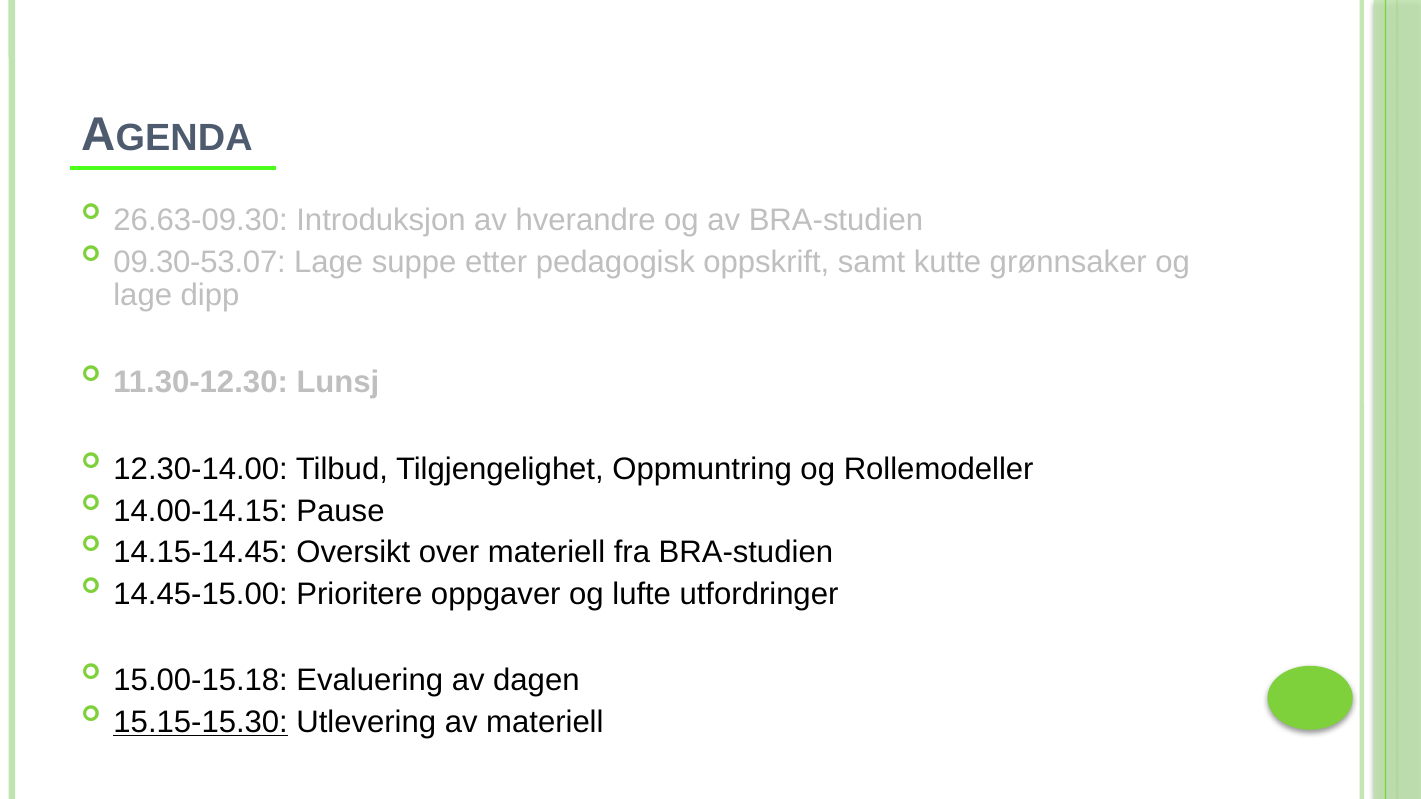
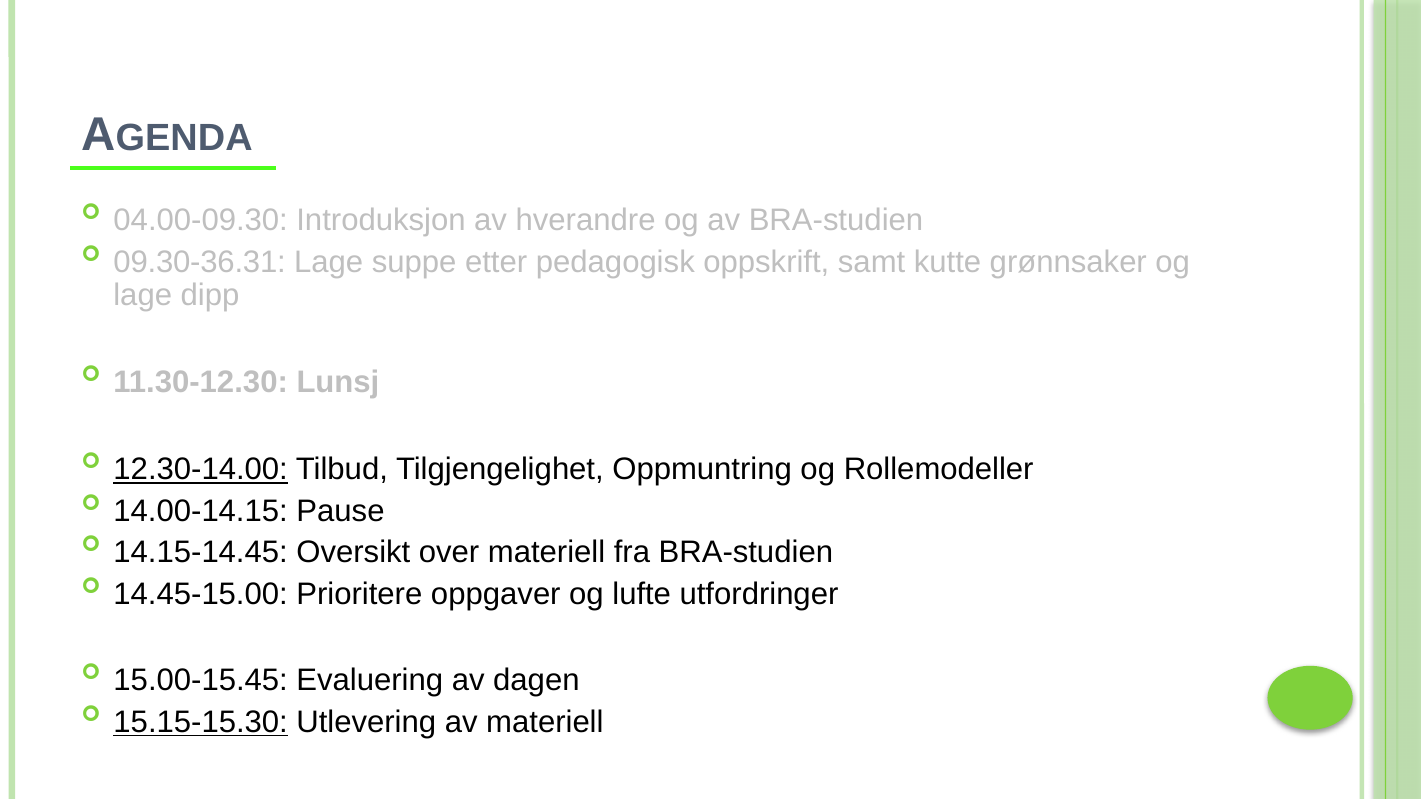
26.63-09.30: 26.63-09.30 -> 04.00-09.30
09.30-53.07: 09.30-53.07 -> 09.30-36.31
12.30-14.00 underline: none -> present
15.00-15.18: 15.00-15.18 -> 15.00-15.45
